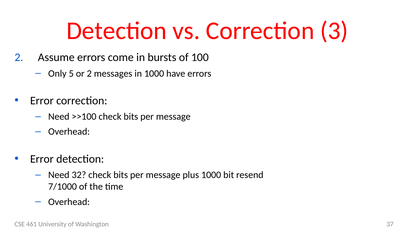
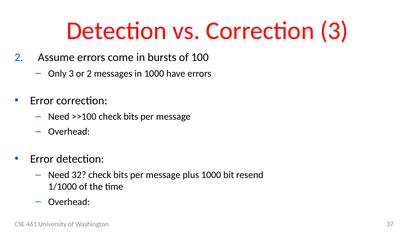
Only 5: 5 -> 3
7/1000: 7/1000 -> 1/1000
